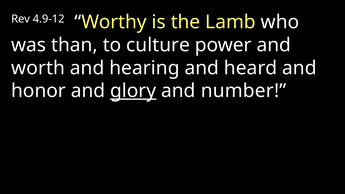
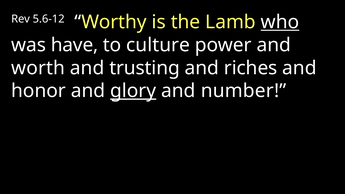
4.9-12: 4.9-12 -> 5.6-12
who underline: none -> present
than: than -> have
hearing: hearing -> trusting
heard: heard -> riches
